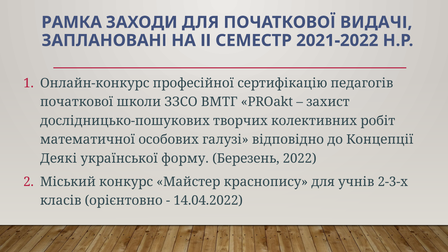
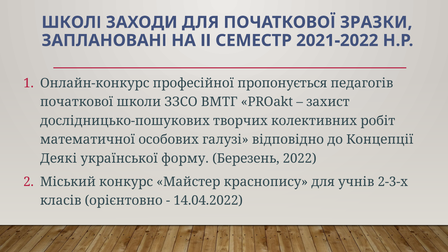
РАМКА: РАМКА -> ШКОЛІ
ВИДАЧІ: ВИДАЧІ -> ЗРАЗКИ
сертифікацію: сертифікацію -> пропонується
